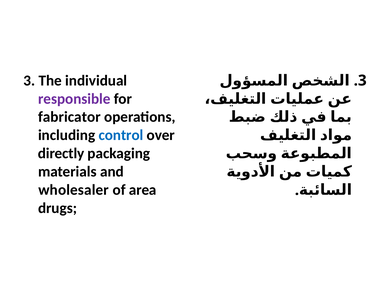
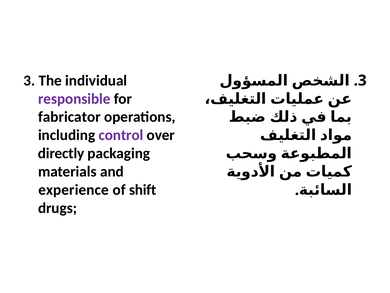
control colour: blue -> purple
wholesaler: wholesaler -> experience
area: area -> shift
